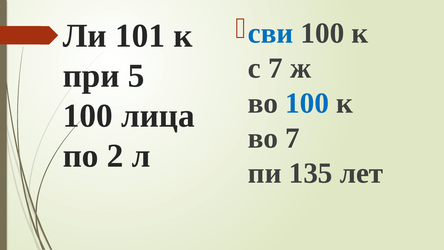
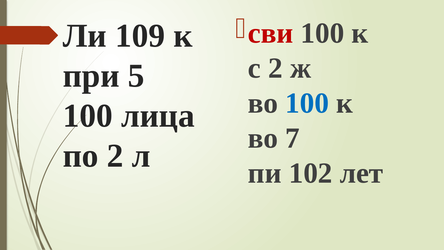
сви colour: blue -> red
101: 101 -> 109
с 7: 7 -> 2
135: 135 -> 102
